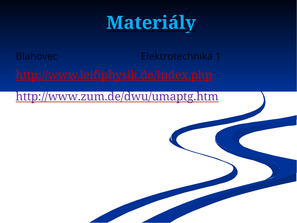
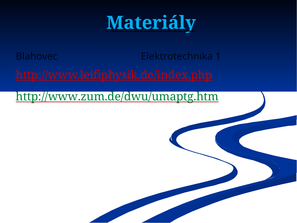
http://www.zum.de/dwu/umaptg.htm colour: purple -> green
